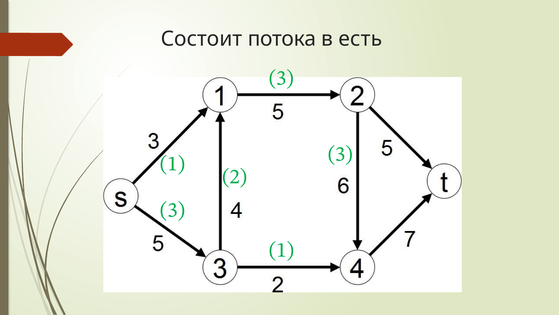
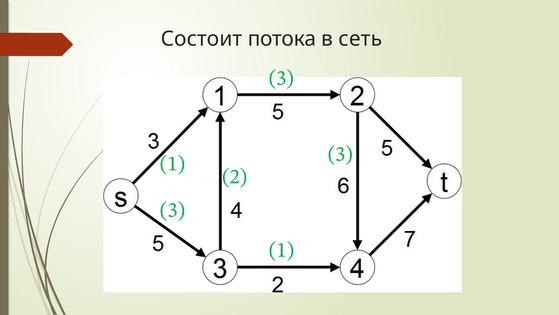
есть: есть -> сеть
